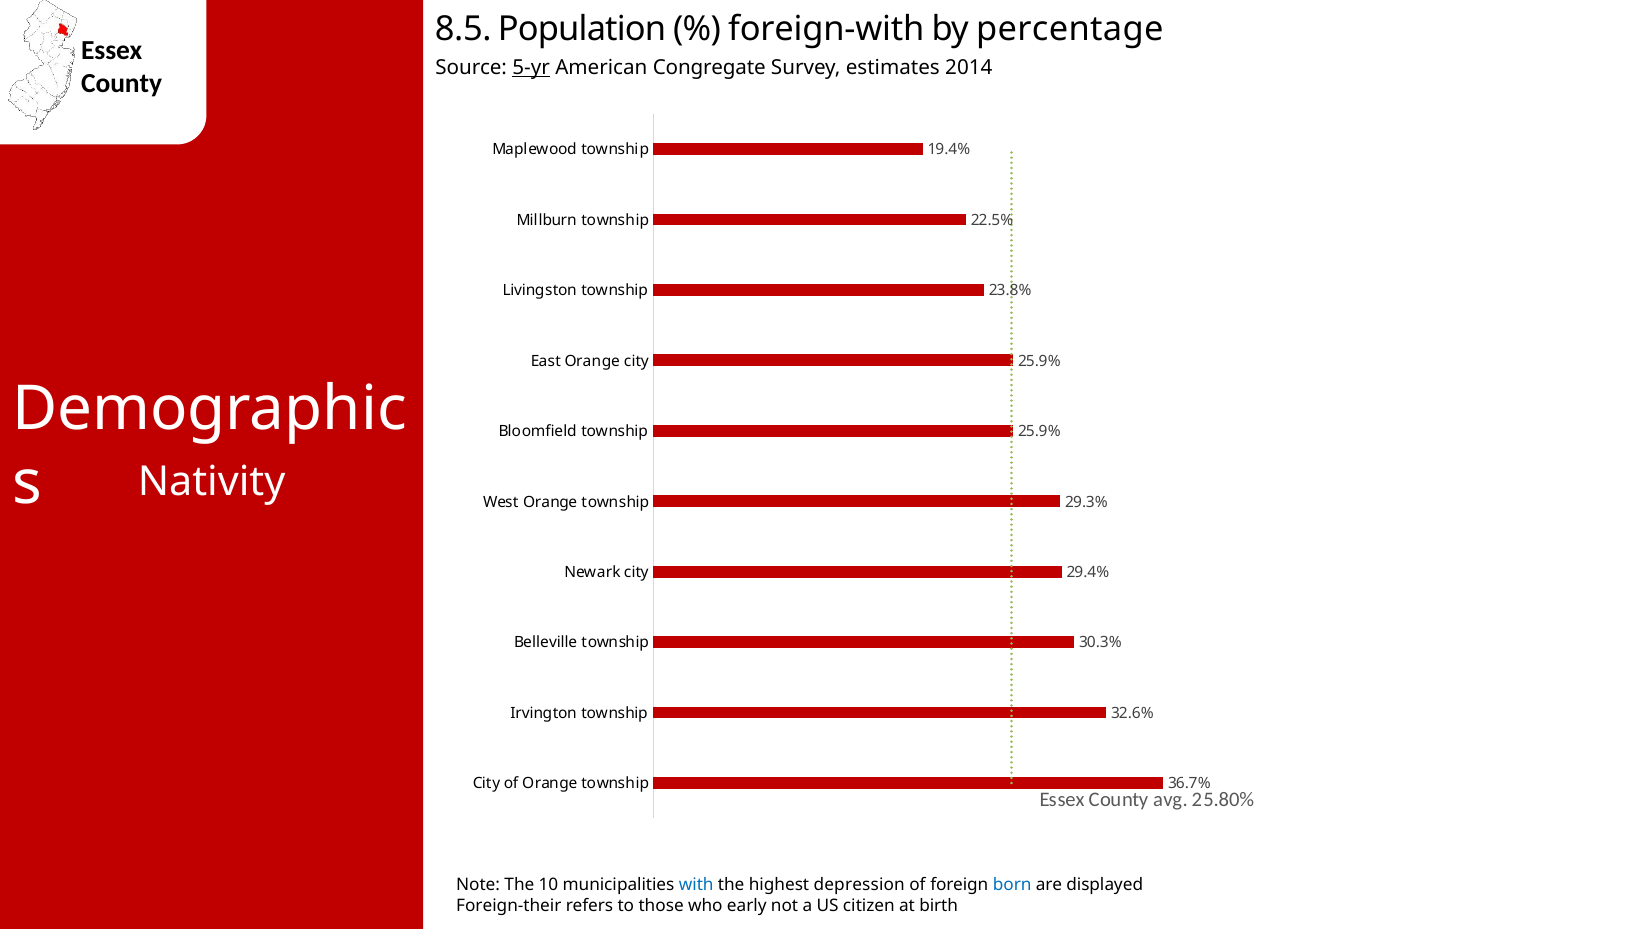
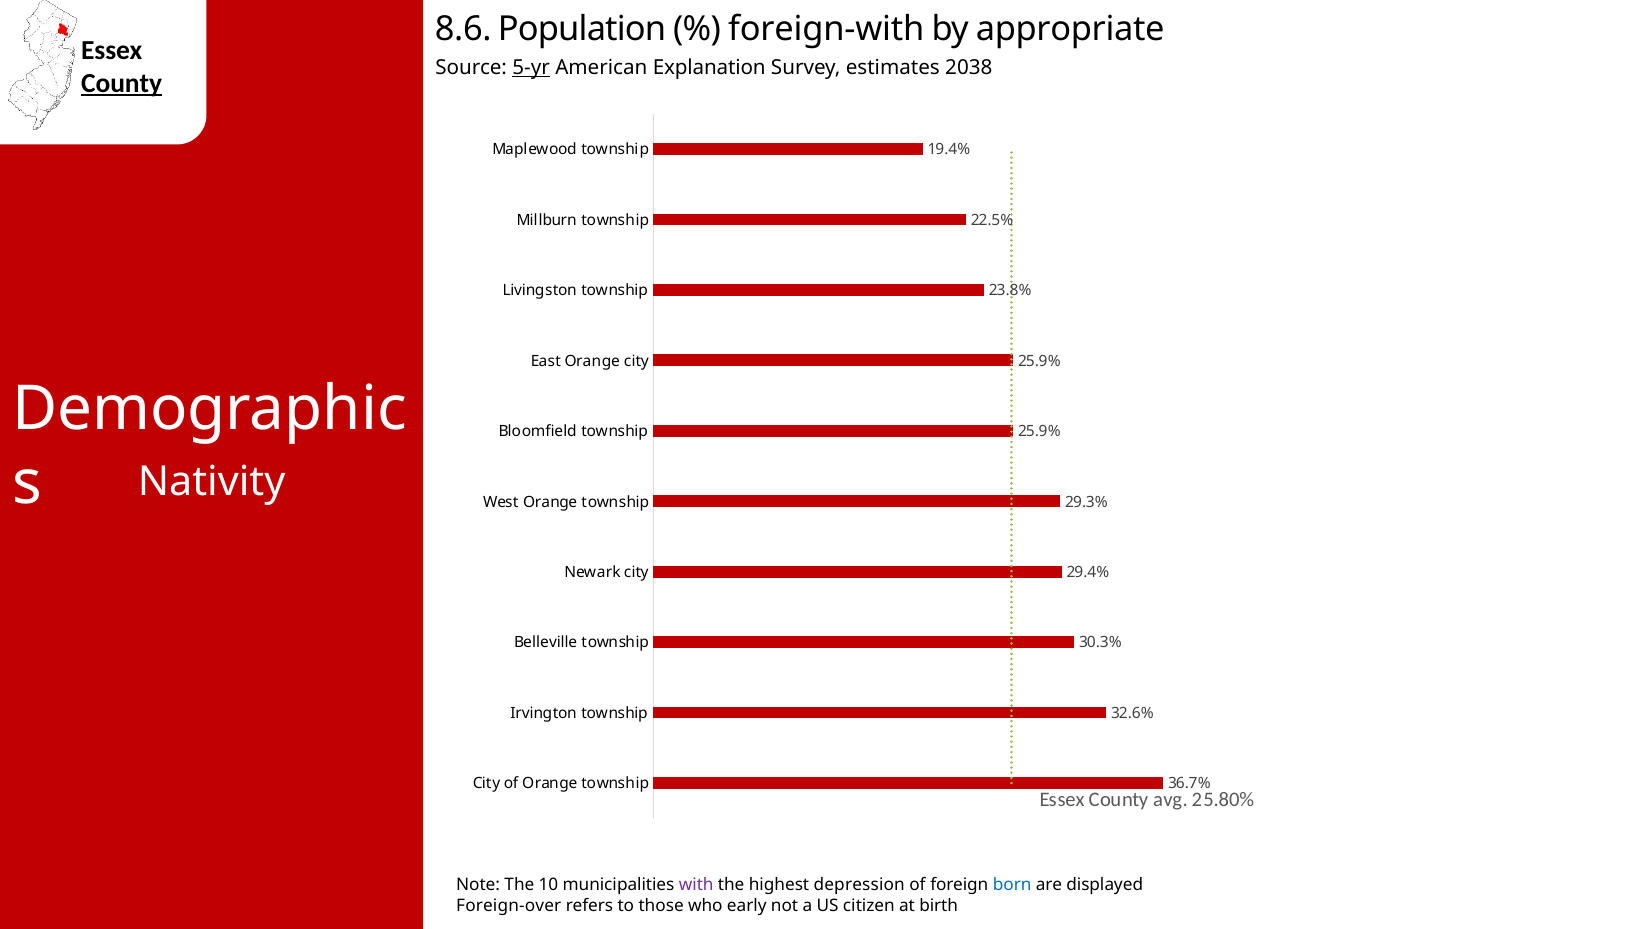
8.5: 8.5 -> 8.6
percentage: percentage -> appropriate
Congregate: Congregate -> Explanation
2014: 2014 -> 2038
County at (122, 83) underline: none -> present
with colour: blue -> purple
Foreign-their: Foreign-their -> Foreign-over
